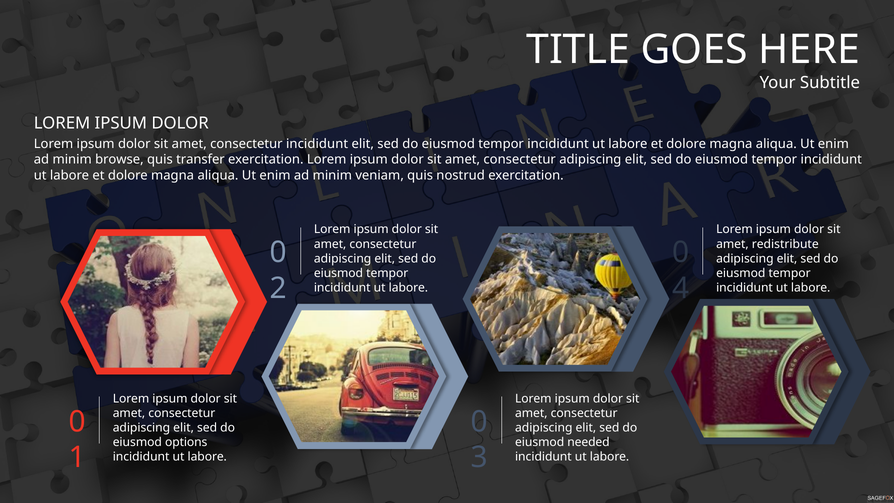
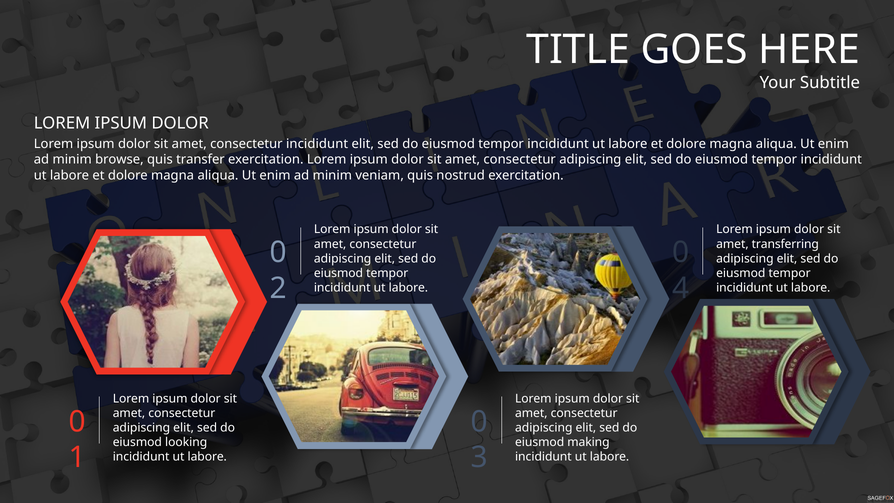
redistribute: redistribute -> transferring
options: options -> looking
needed: needed -> making
